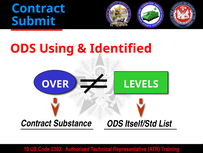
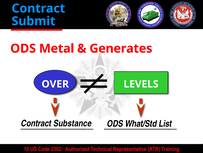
Using: Using -> Metal
Identified: Identified -> Generates
Itself/Std: Itself/Std -> What/Std
